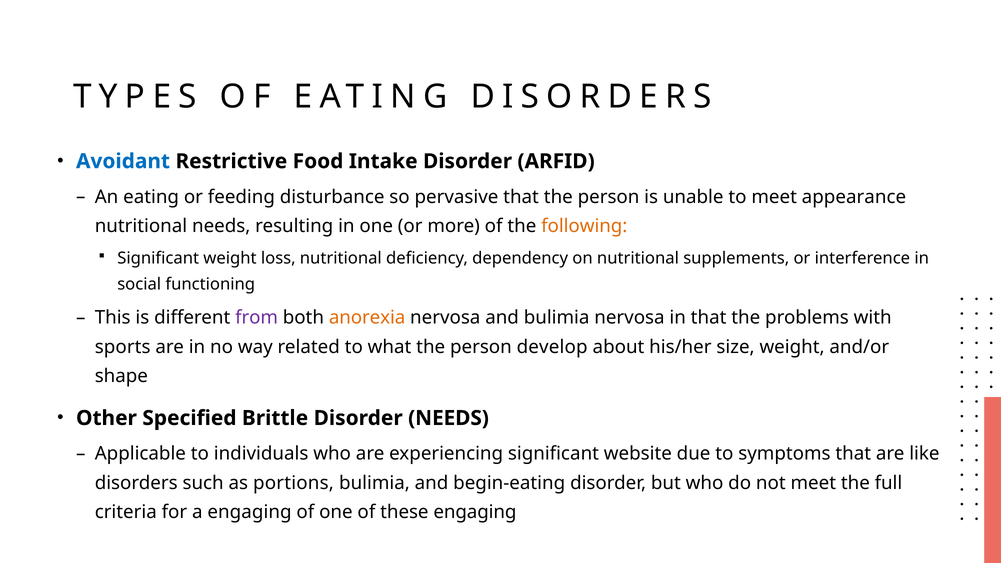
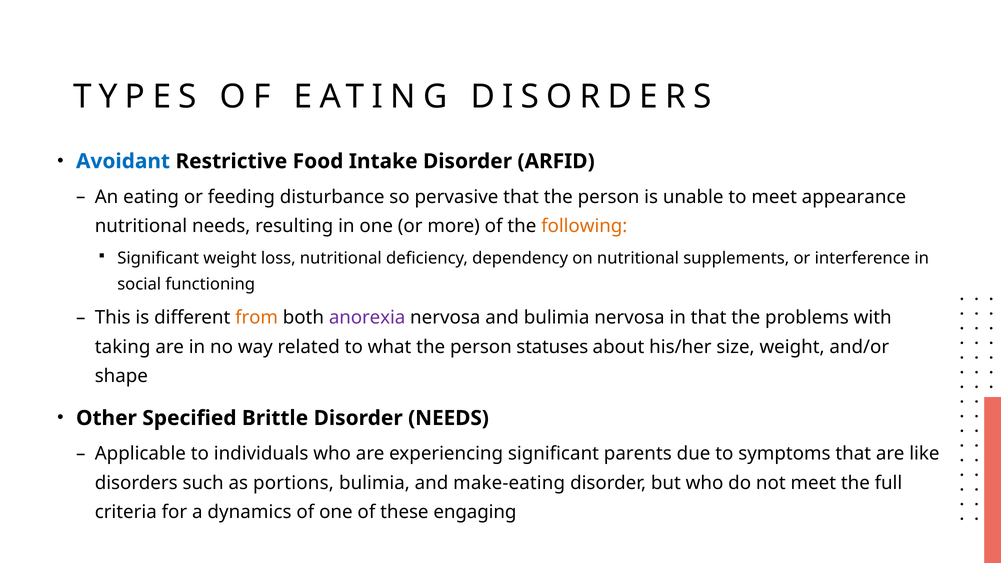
from colour: purple -> orange
anorexia colour: orange -> purple
sports: sports -> taking
develop: develop -> statuses
website: website -> parents
begin-eating: begin-eating -> make-eating
a engaging: engaging -> dynamics
